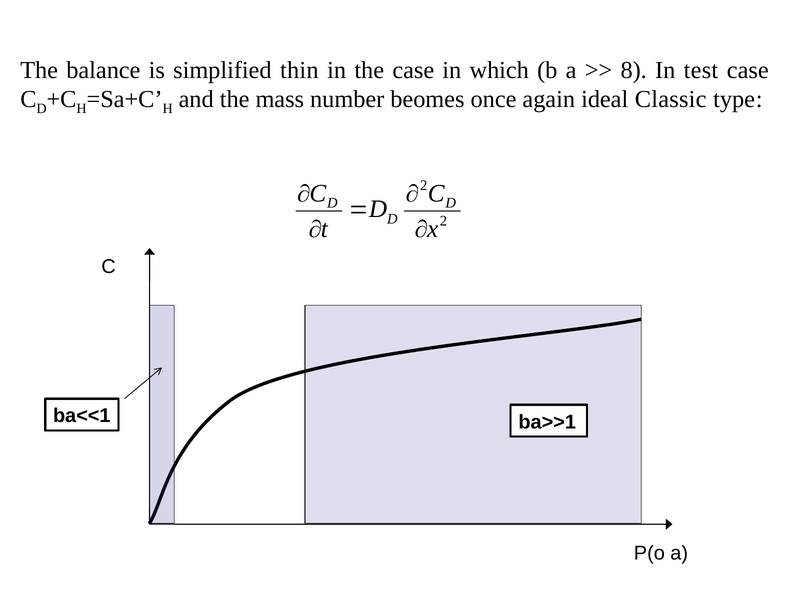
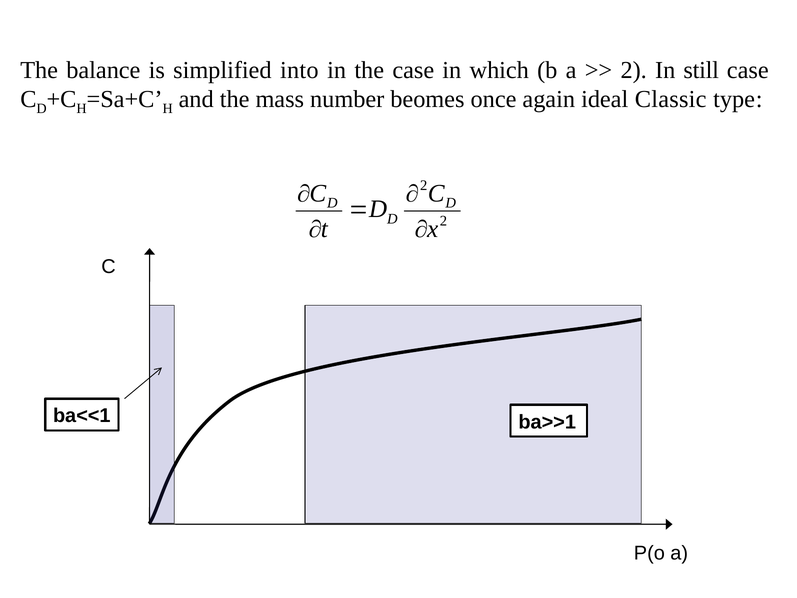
thin: thin -> into
8 at (634, 70): 8 -> 2
test: test -> still
